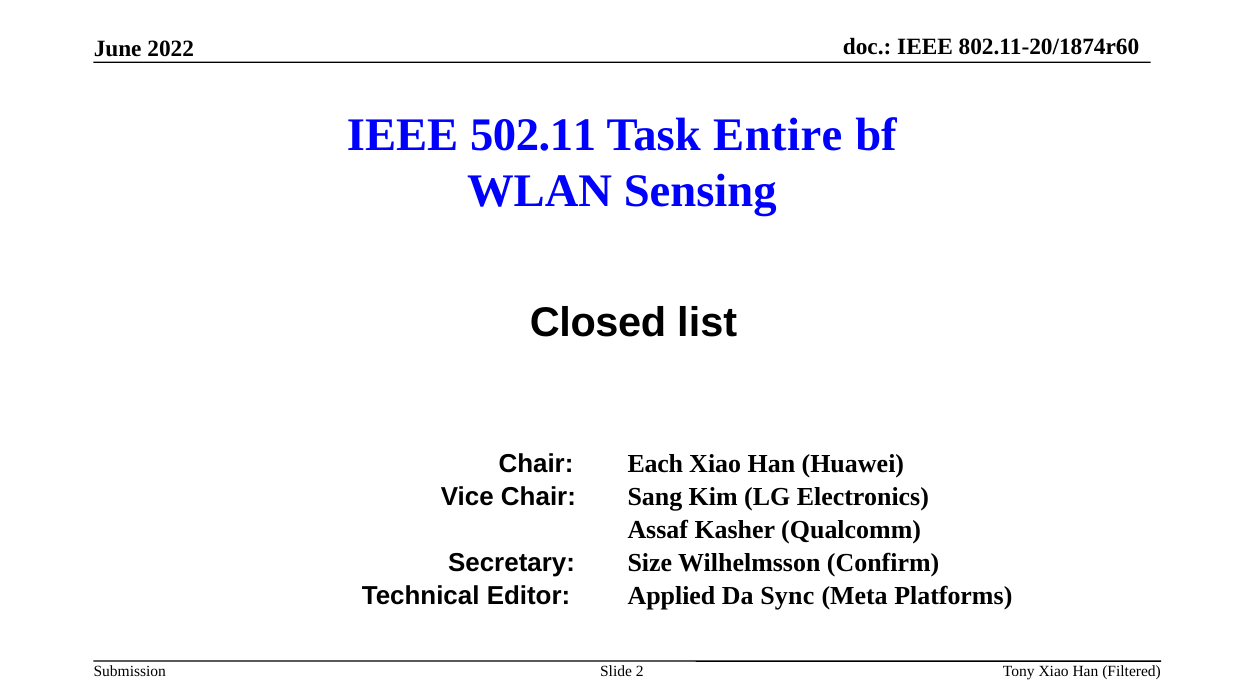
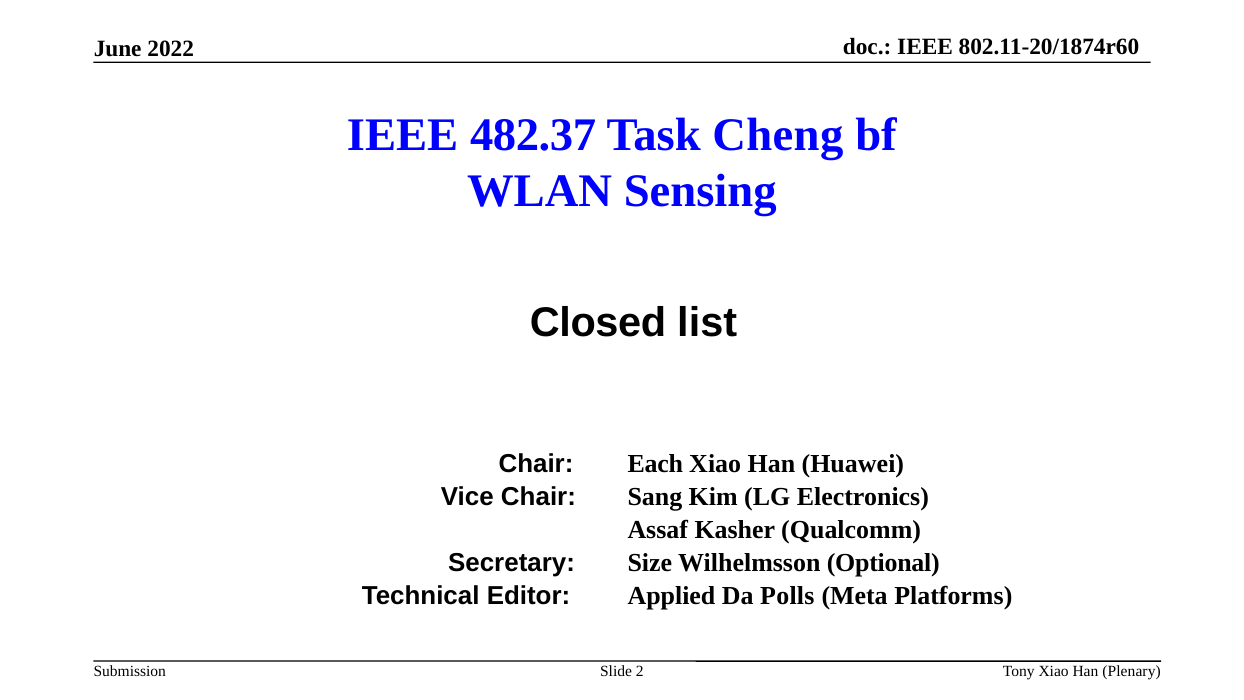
502.11: 502.11 -> 482.37
Entire: Entire -> Cheng
Confirm: Confirm -> Optional
Sync: Sync -> Polls
Filtered: Filtered -> Plenary
